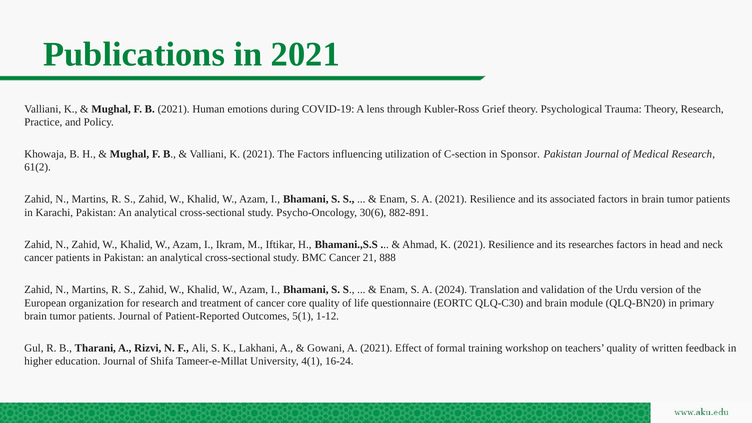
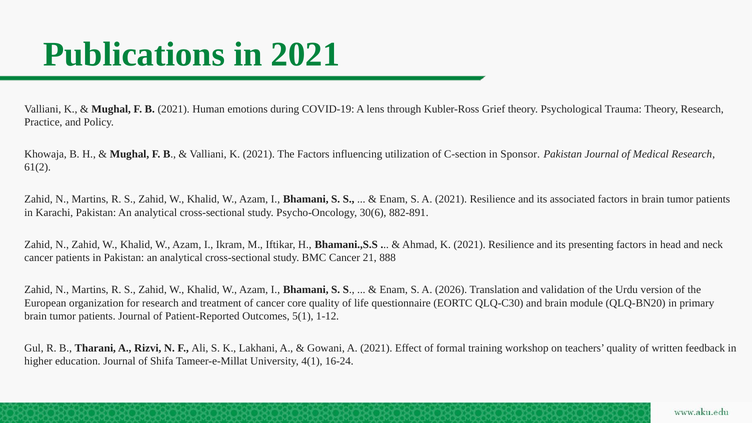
researches: researches -> presenting
2024: 2024 -> 2026
